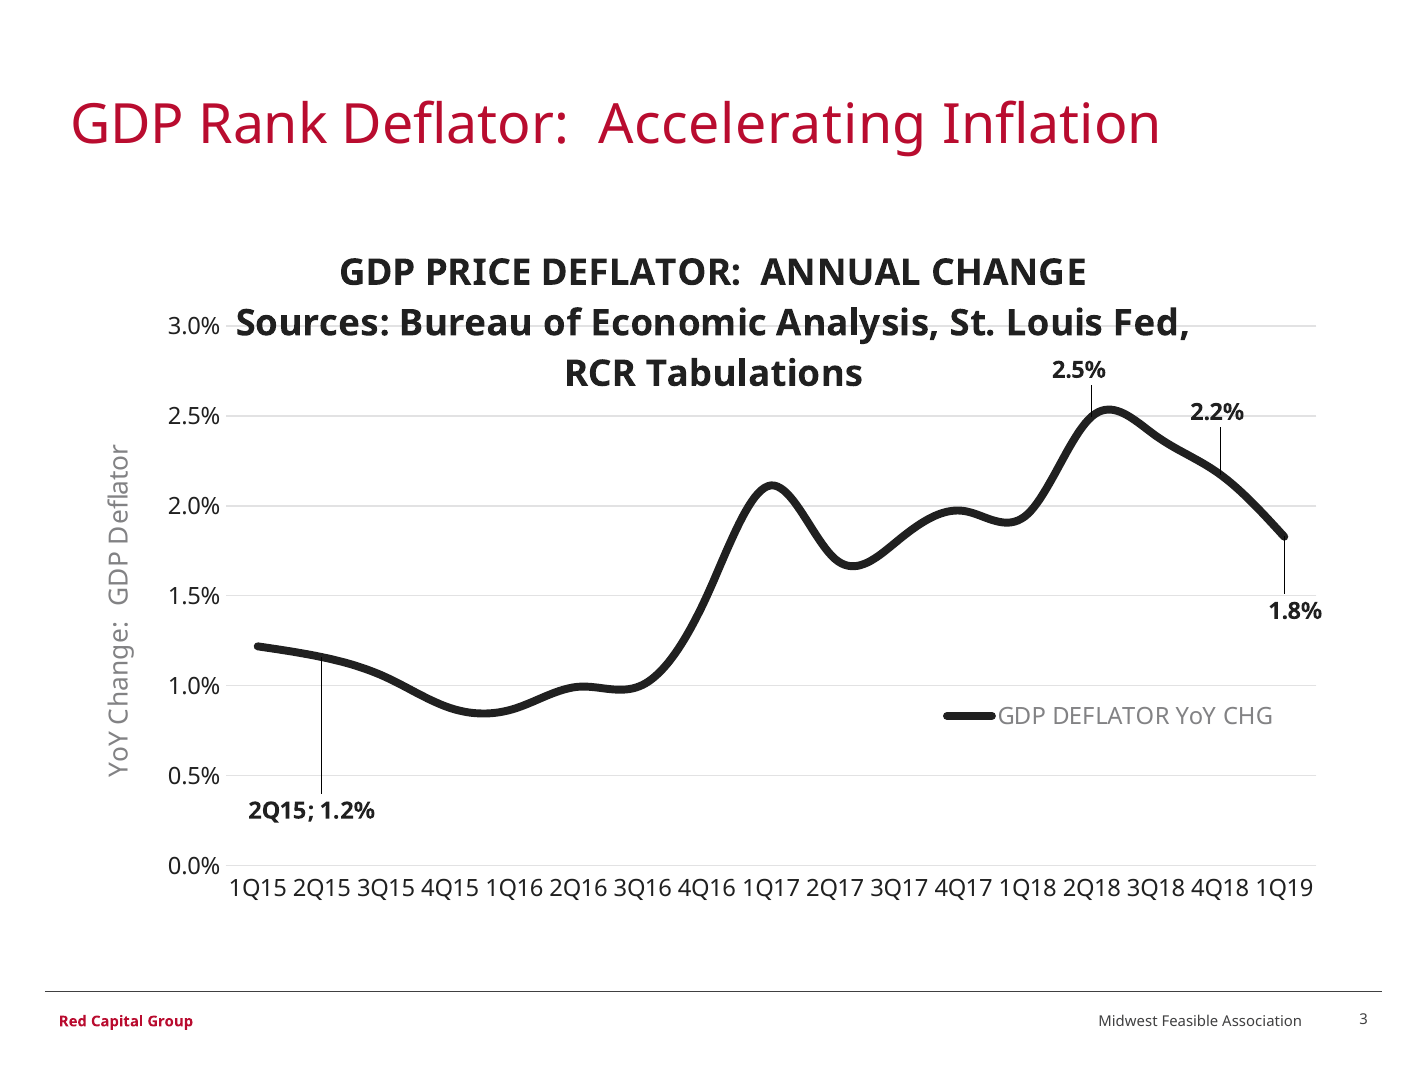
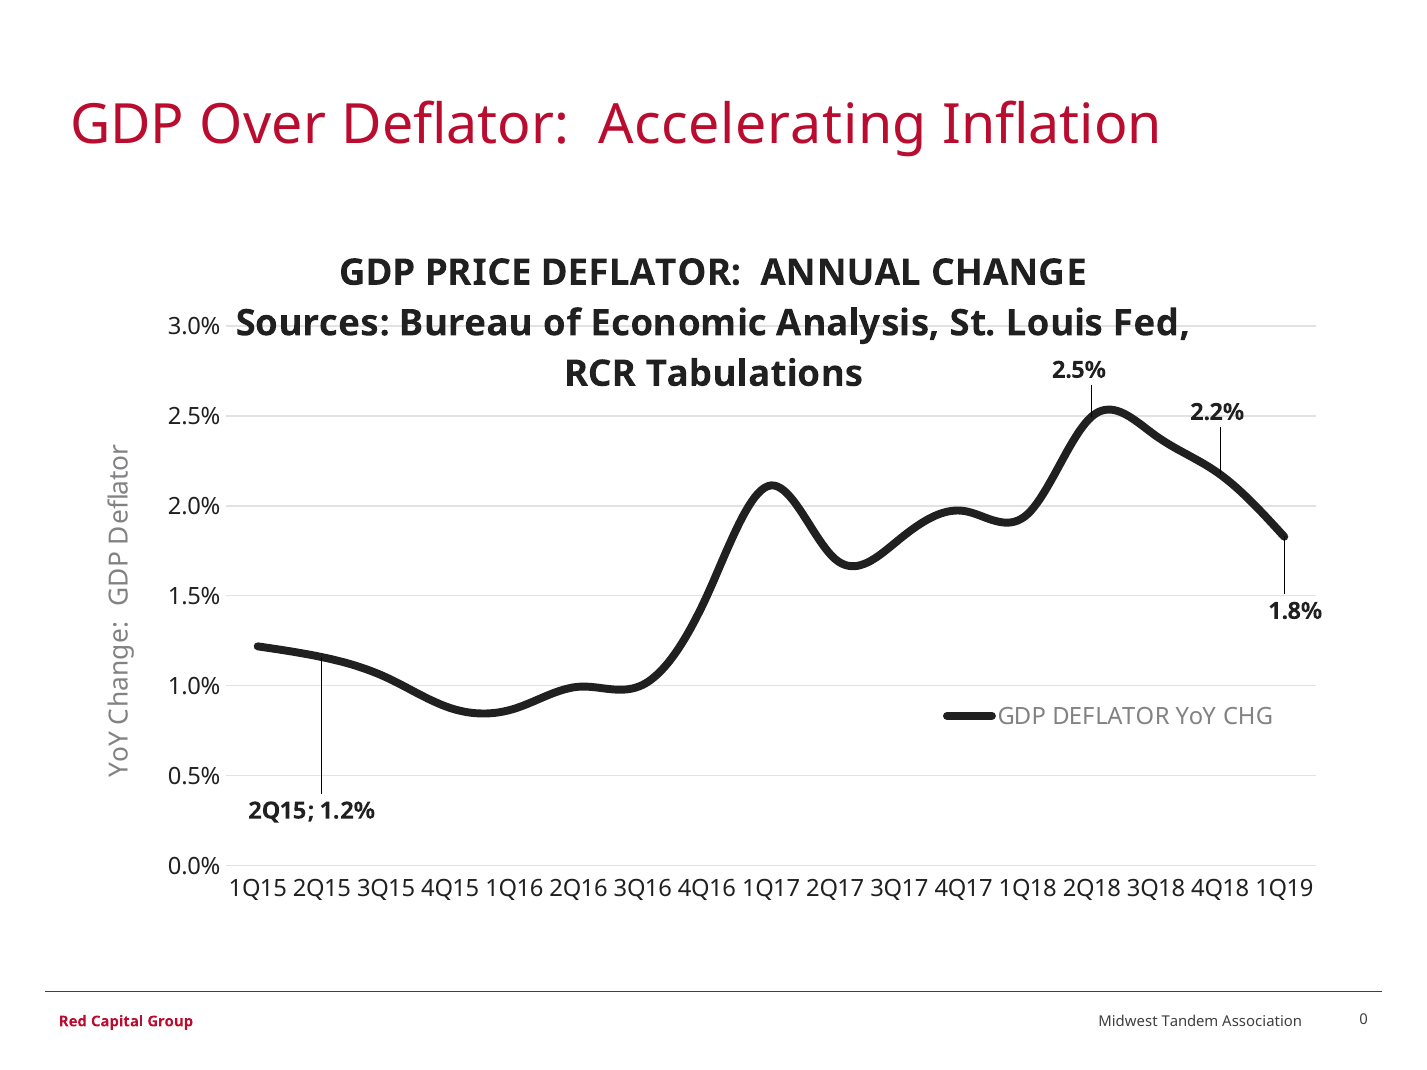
Rank: Rank -> Over
Feasible: Feasible -> Tandem
3: 3 -> 0
